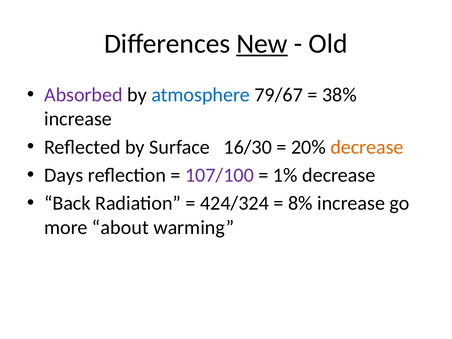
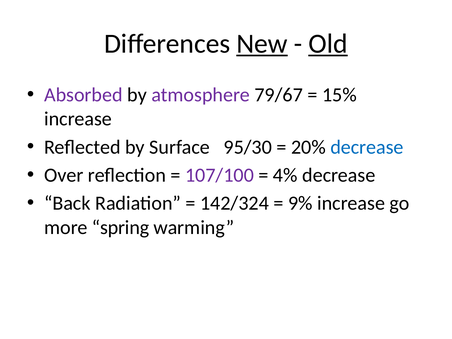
Old underline: none -> present
atmosphere colour: blue -> purple
38%: 38% -> 15%
16/30: 16/30 -> 95/30
decrease at (367, 147) colour: orange -> blue
Days: Days -> Over
1%: 1% -> 4%
424/324: 424/324 -> 142/324
8%: 8% -> 9%
about: about -> spring
